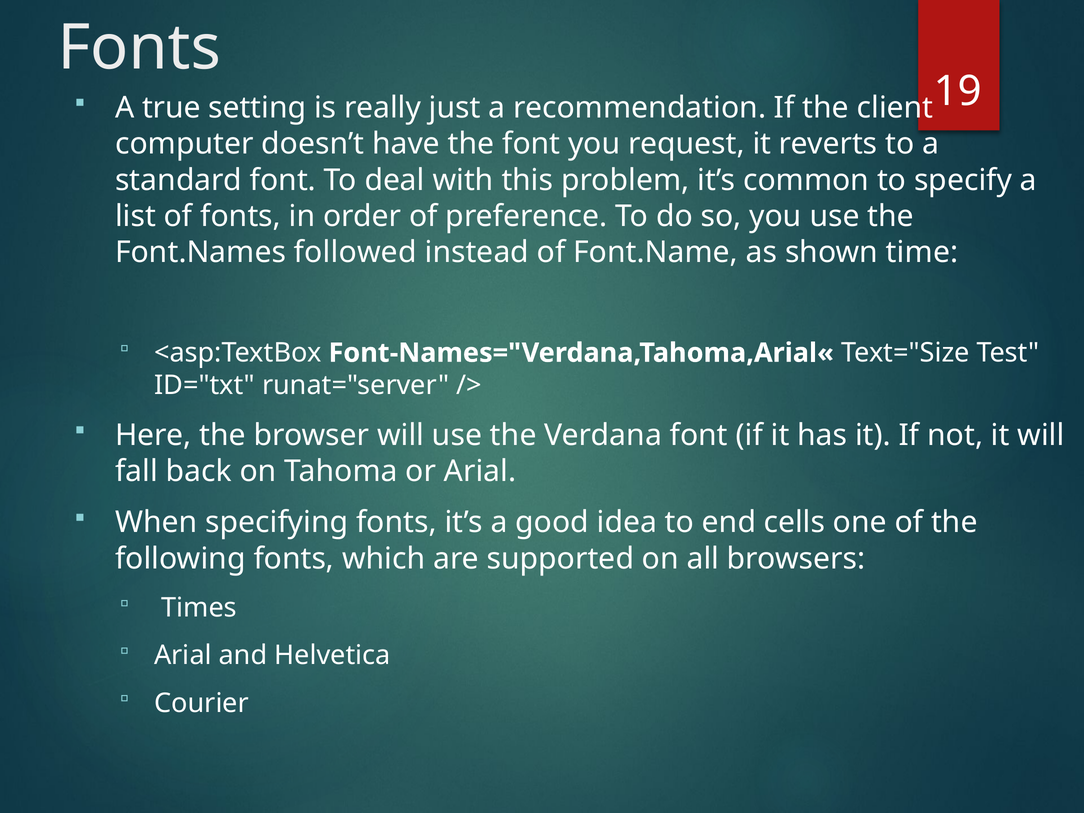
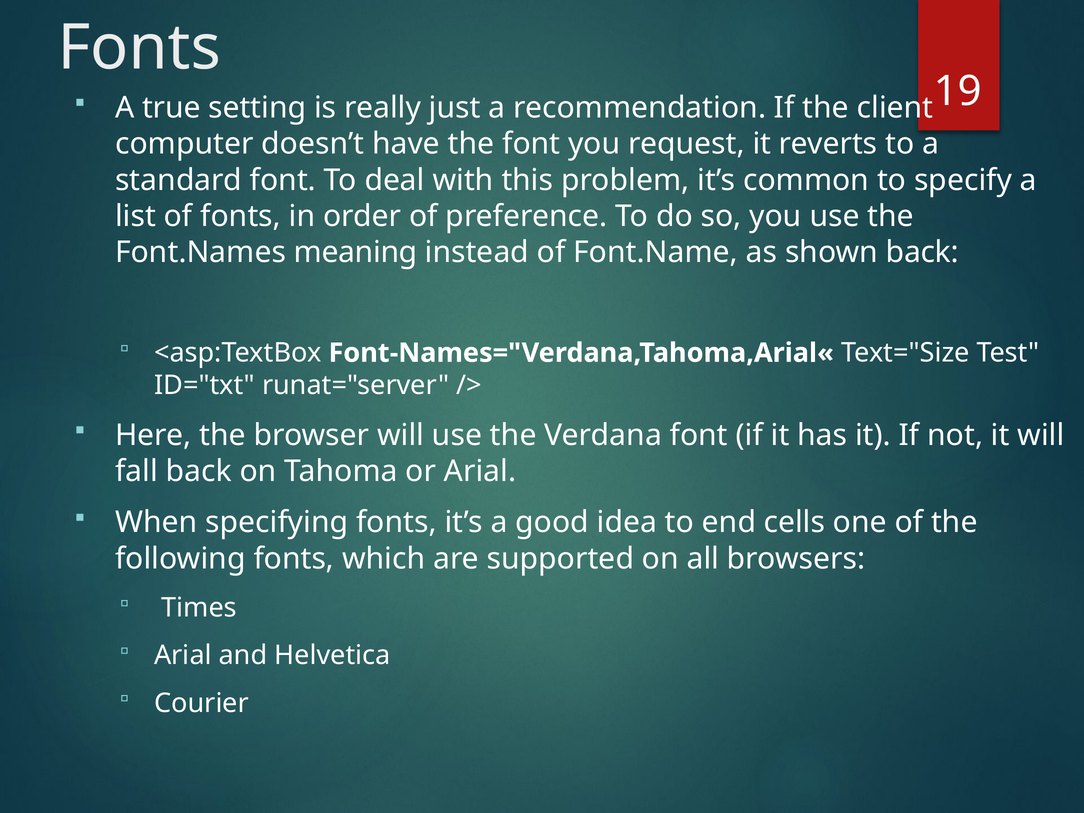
followed: followed -> meaning
shown time: time -> back
